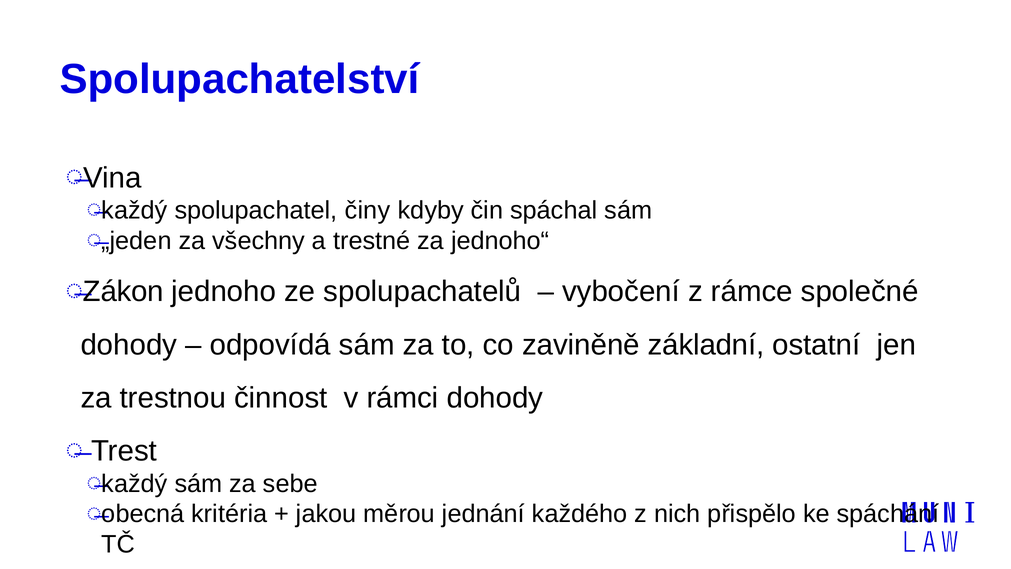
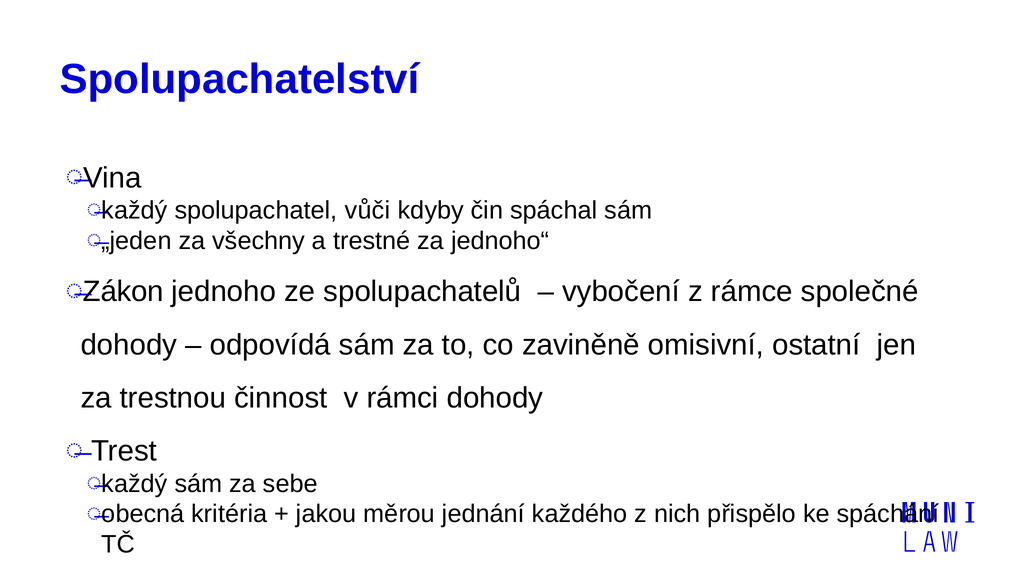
činy: činy -> vůči
základní: základní -> omisivní
